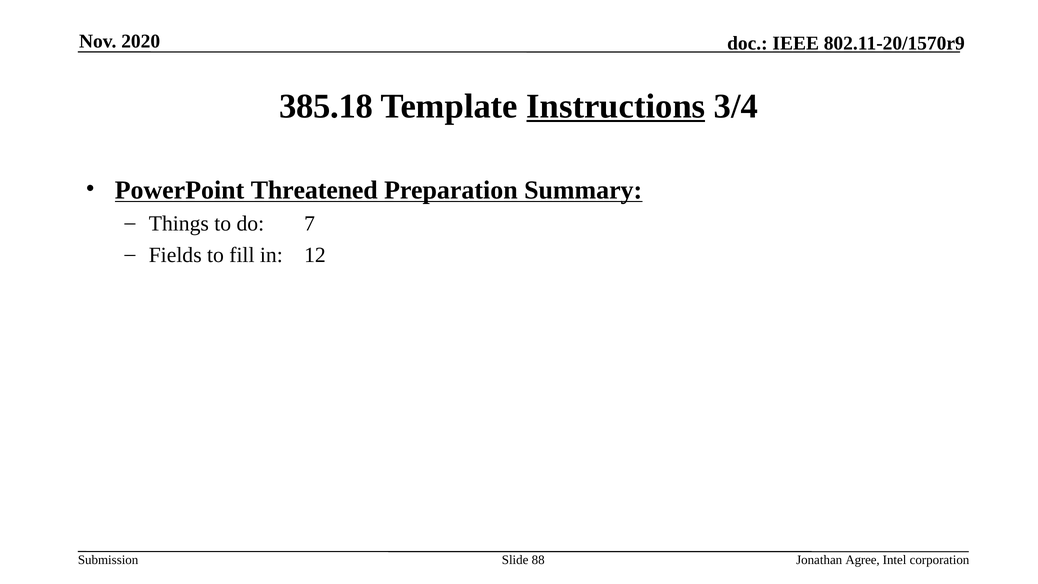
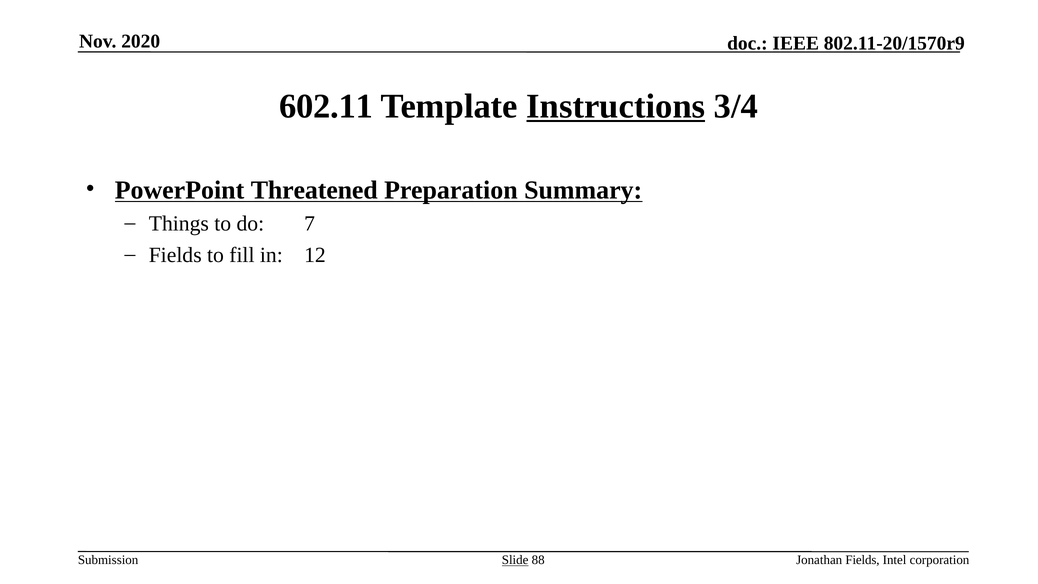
385.18: 385.18 -> 602.11
Slide underline: none -> present
Jonathan Agree: Agree -> Fields
